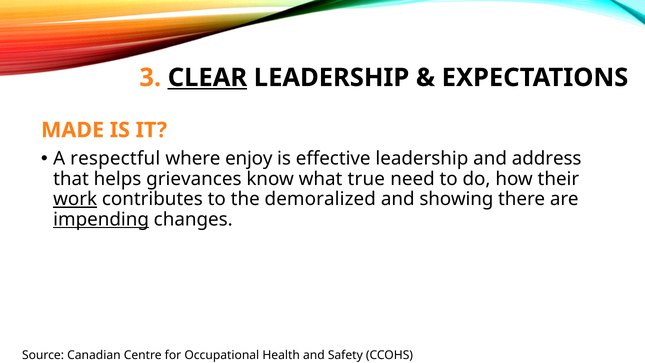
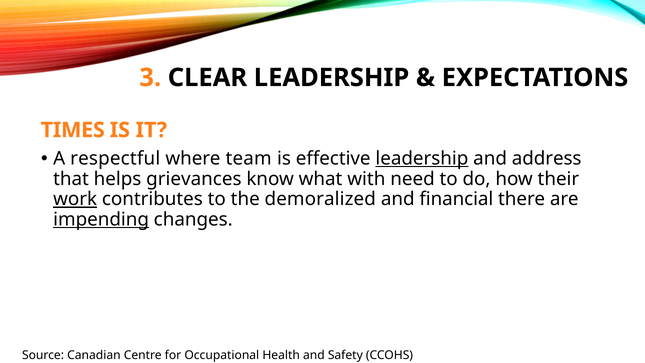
CLEAR underline: present -> none
MADE: MADE -> TIMES
enjoy: enjoy -> team
leadership at (422, 158) underline: none -> present
true: true -> with
showing: showing -> financial
